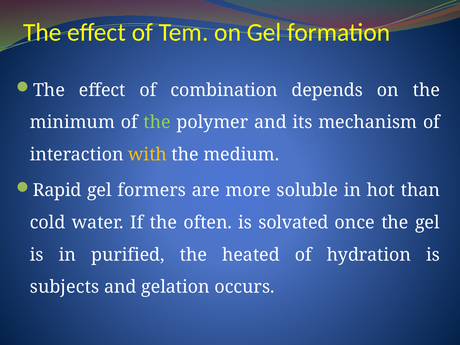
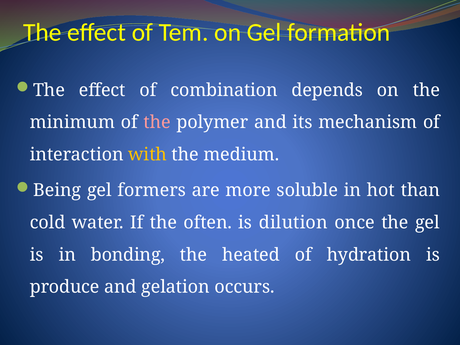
the at (157, 122) colour: light green -> pink
Rapid: Rapid -> Being
solvated: solvated -> dilution
purified: purified -> bonding
subjects: subjects -> produce
